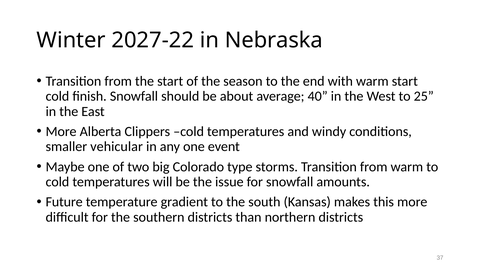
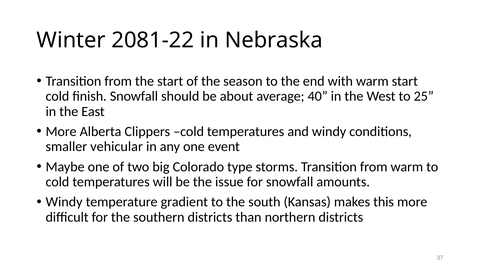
2027-22: 2027-22 -> 2081-22
Future at (64, 202): Future -> Windy
